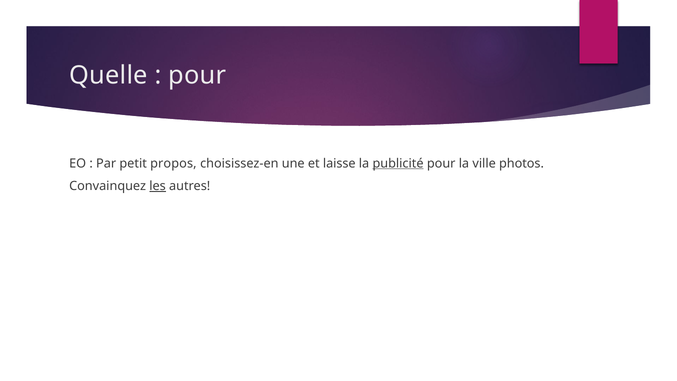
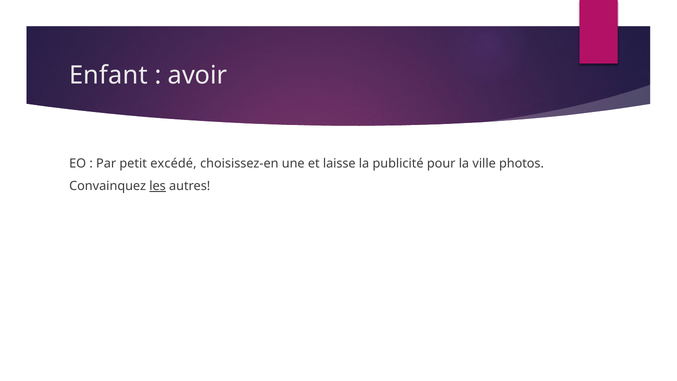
Quelle: Quelle -> Enfant
pour at (197, 75): pour -> avoir
propos: propos -> excédé
publicité underline: present -> none
